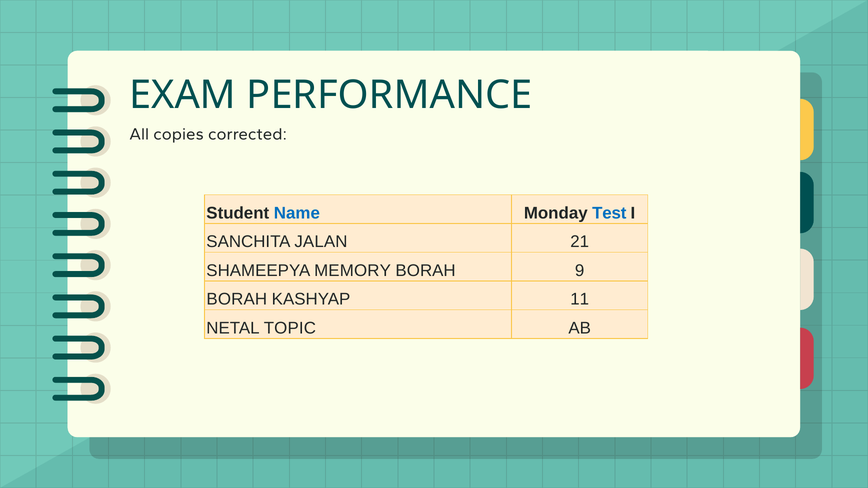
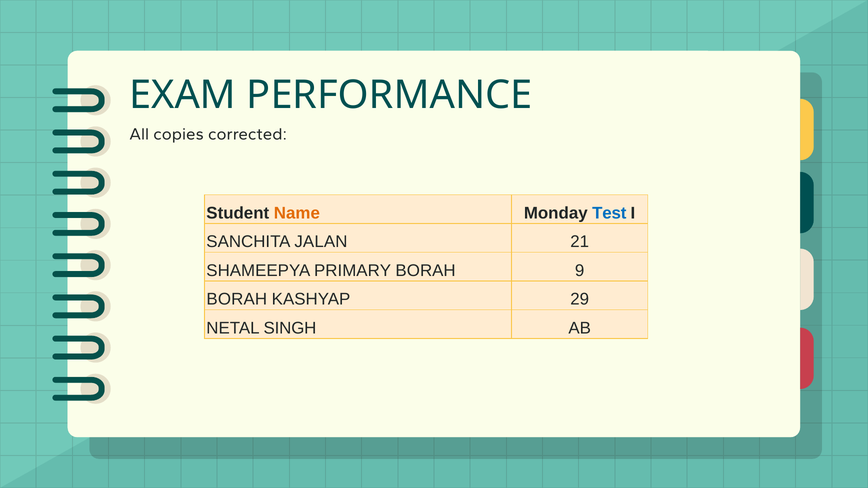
Name colour: blue -> orange
MEMORY: MEMORY -> PRIMARY
11: 11 -> 29
TOPIC: TOPIC -> SINGH
